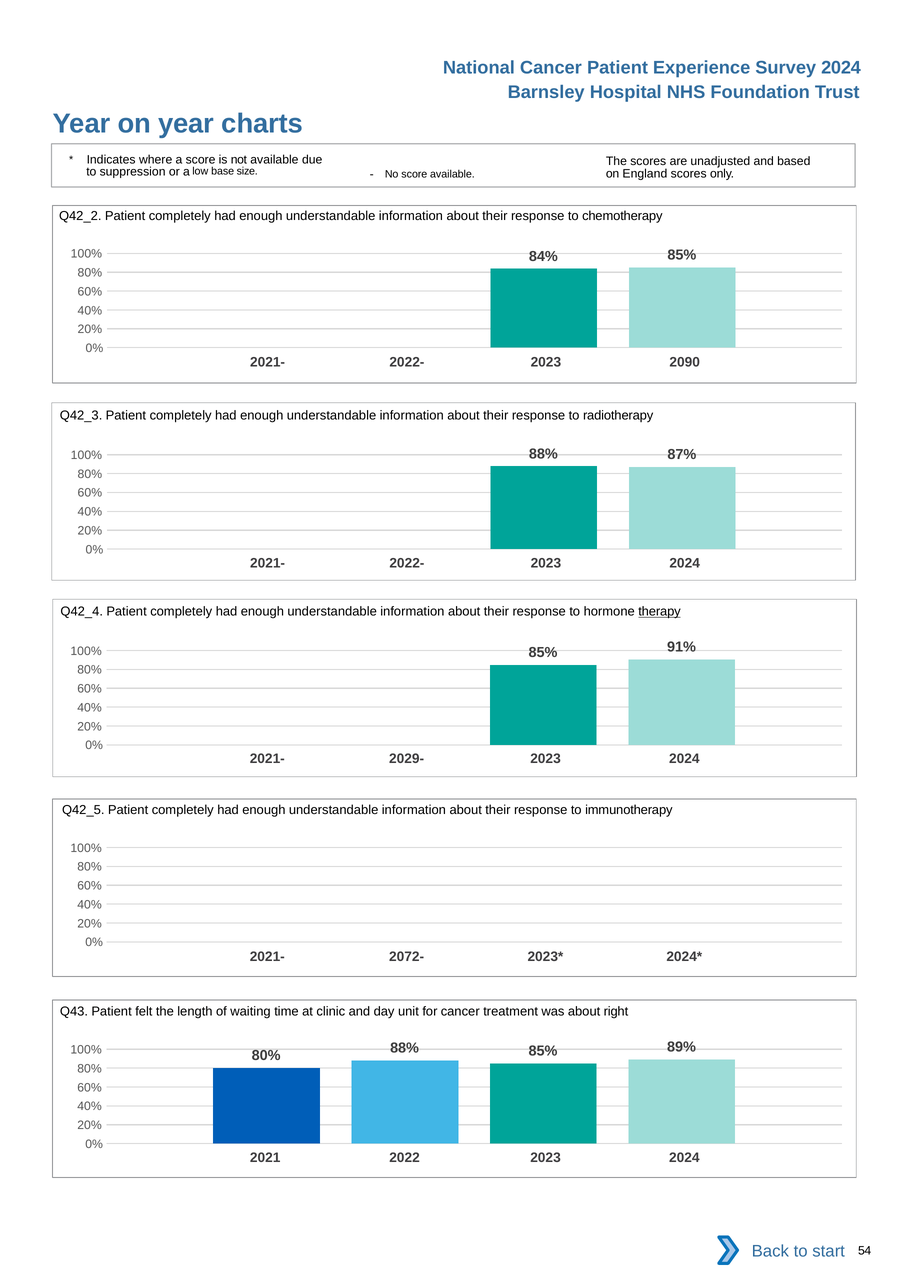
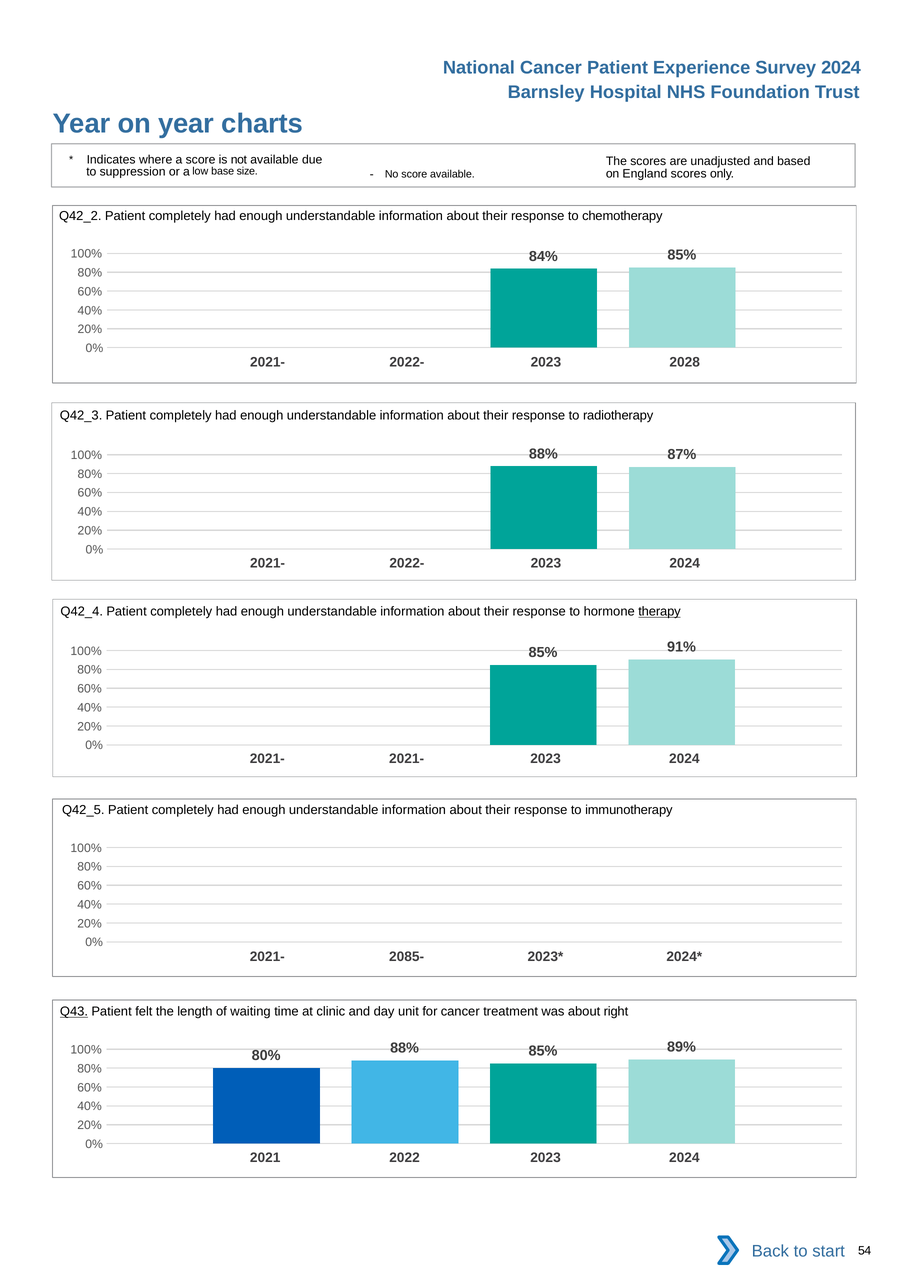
2090: 2090 -> 2028
2021- 2029-: 2029- -> 2021-
2072-: 2072- -> 2085-
Q43 underline: none -> present
